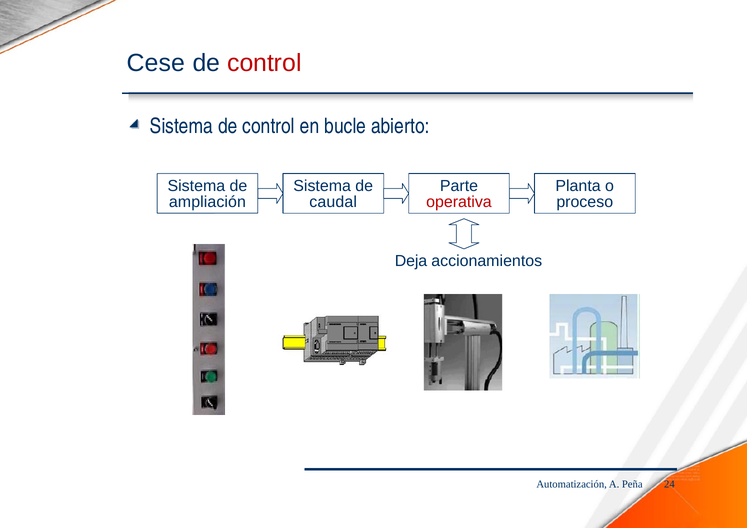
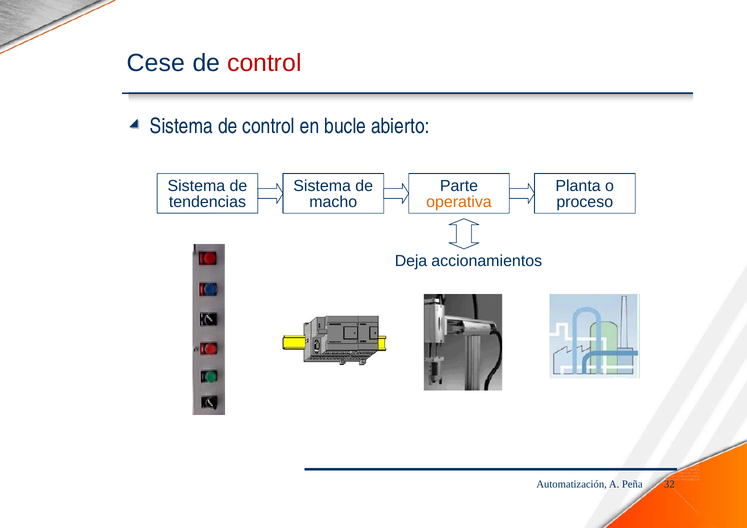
ampliación: ampliación -> tendencias
caudal: caudal -> macho
operativa colour: red -> orange
24: 24 -> 32
